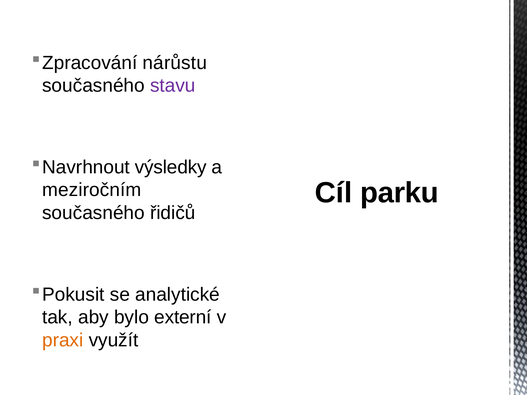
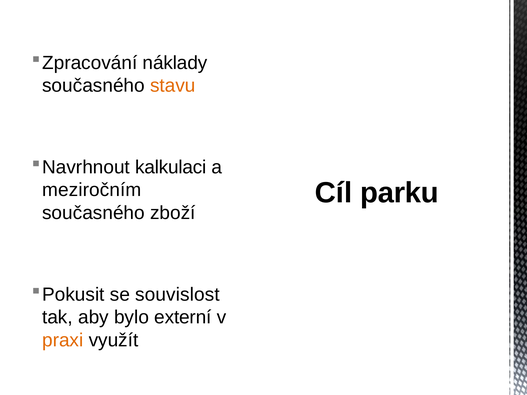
nárůstu: nárůstu -> náklady
stavu colour: purple -> orange
výsledky: výsledky -> kalkulaci
řidičů: řidičů -> zboží
analytické: analytické -> souvislost
